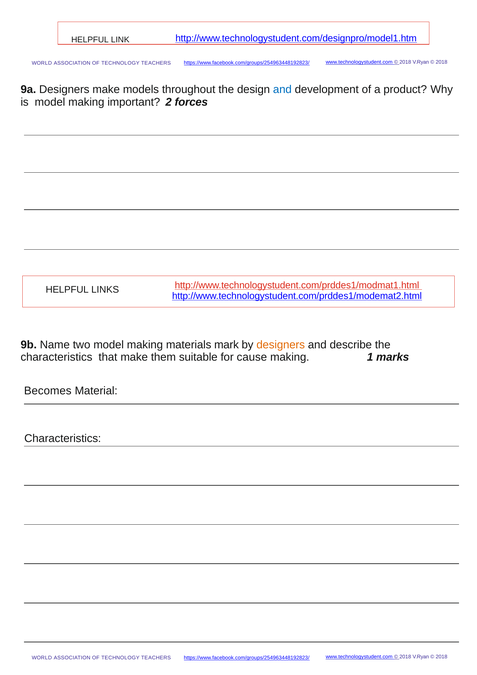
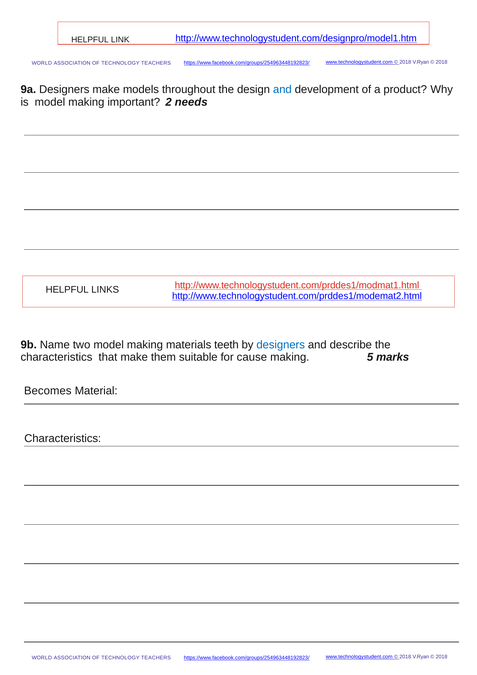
forces: forces -> needs
mark: mark -> teeth
designers at (281, 345) colour: orange -> blue
1: 1 -> 5
